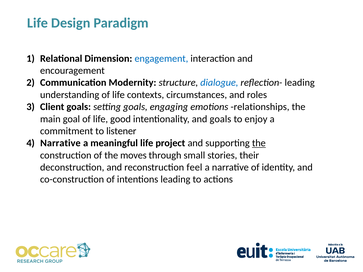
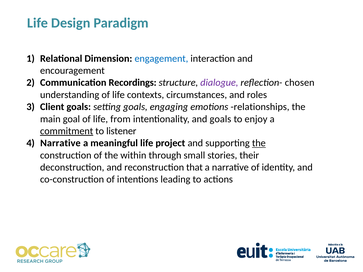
Modernity: Modernity -> Recordings
dialogue colour: blue -> purple
reflection- leading: leading -> chosen
good: good -> from
commitment underline: none -> present
moves: moves -> within
feel: feel -> that
